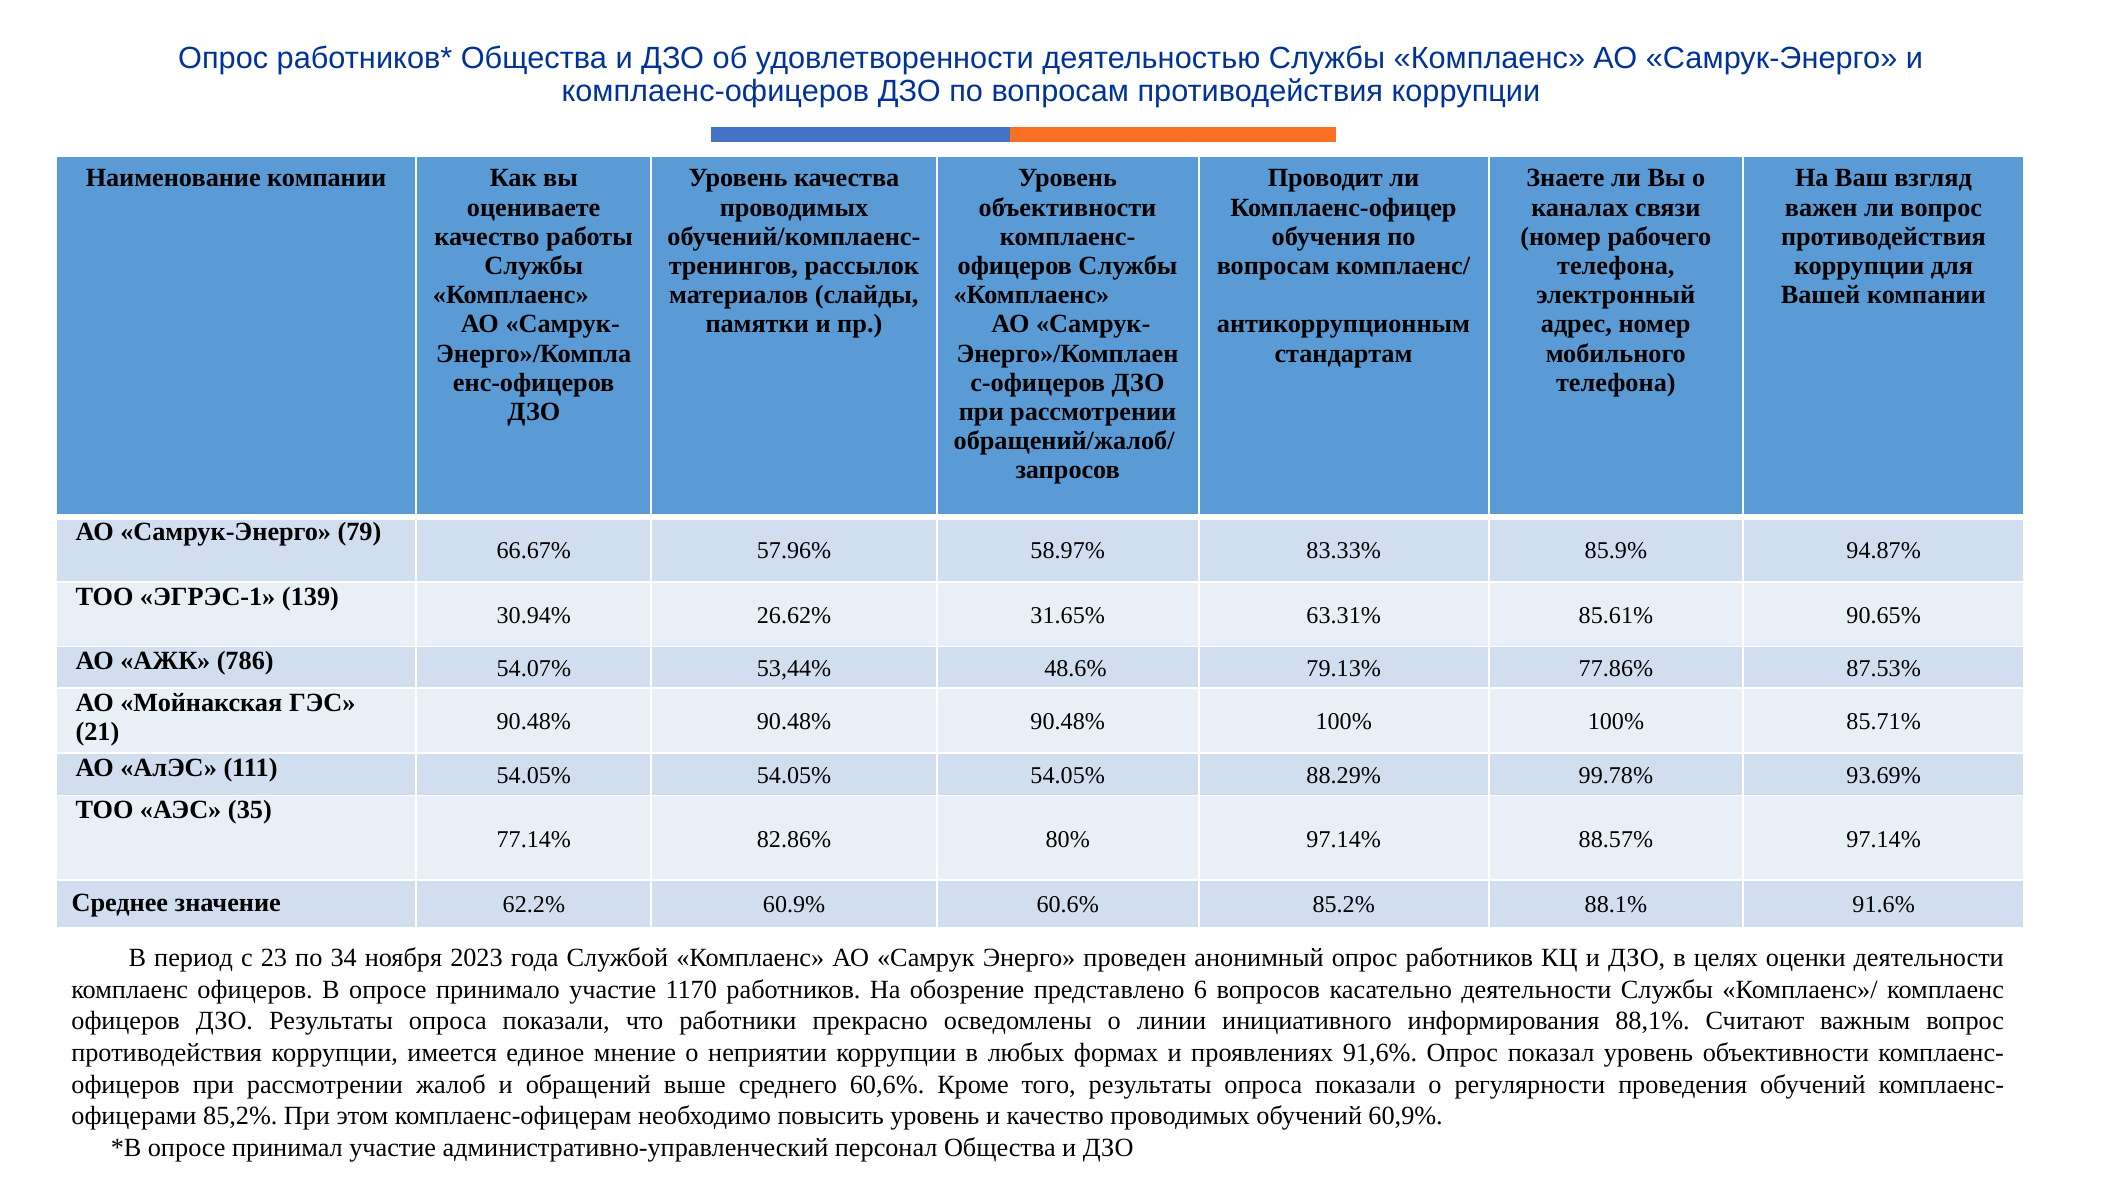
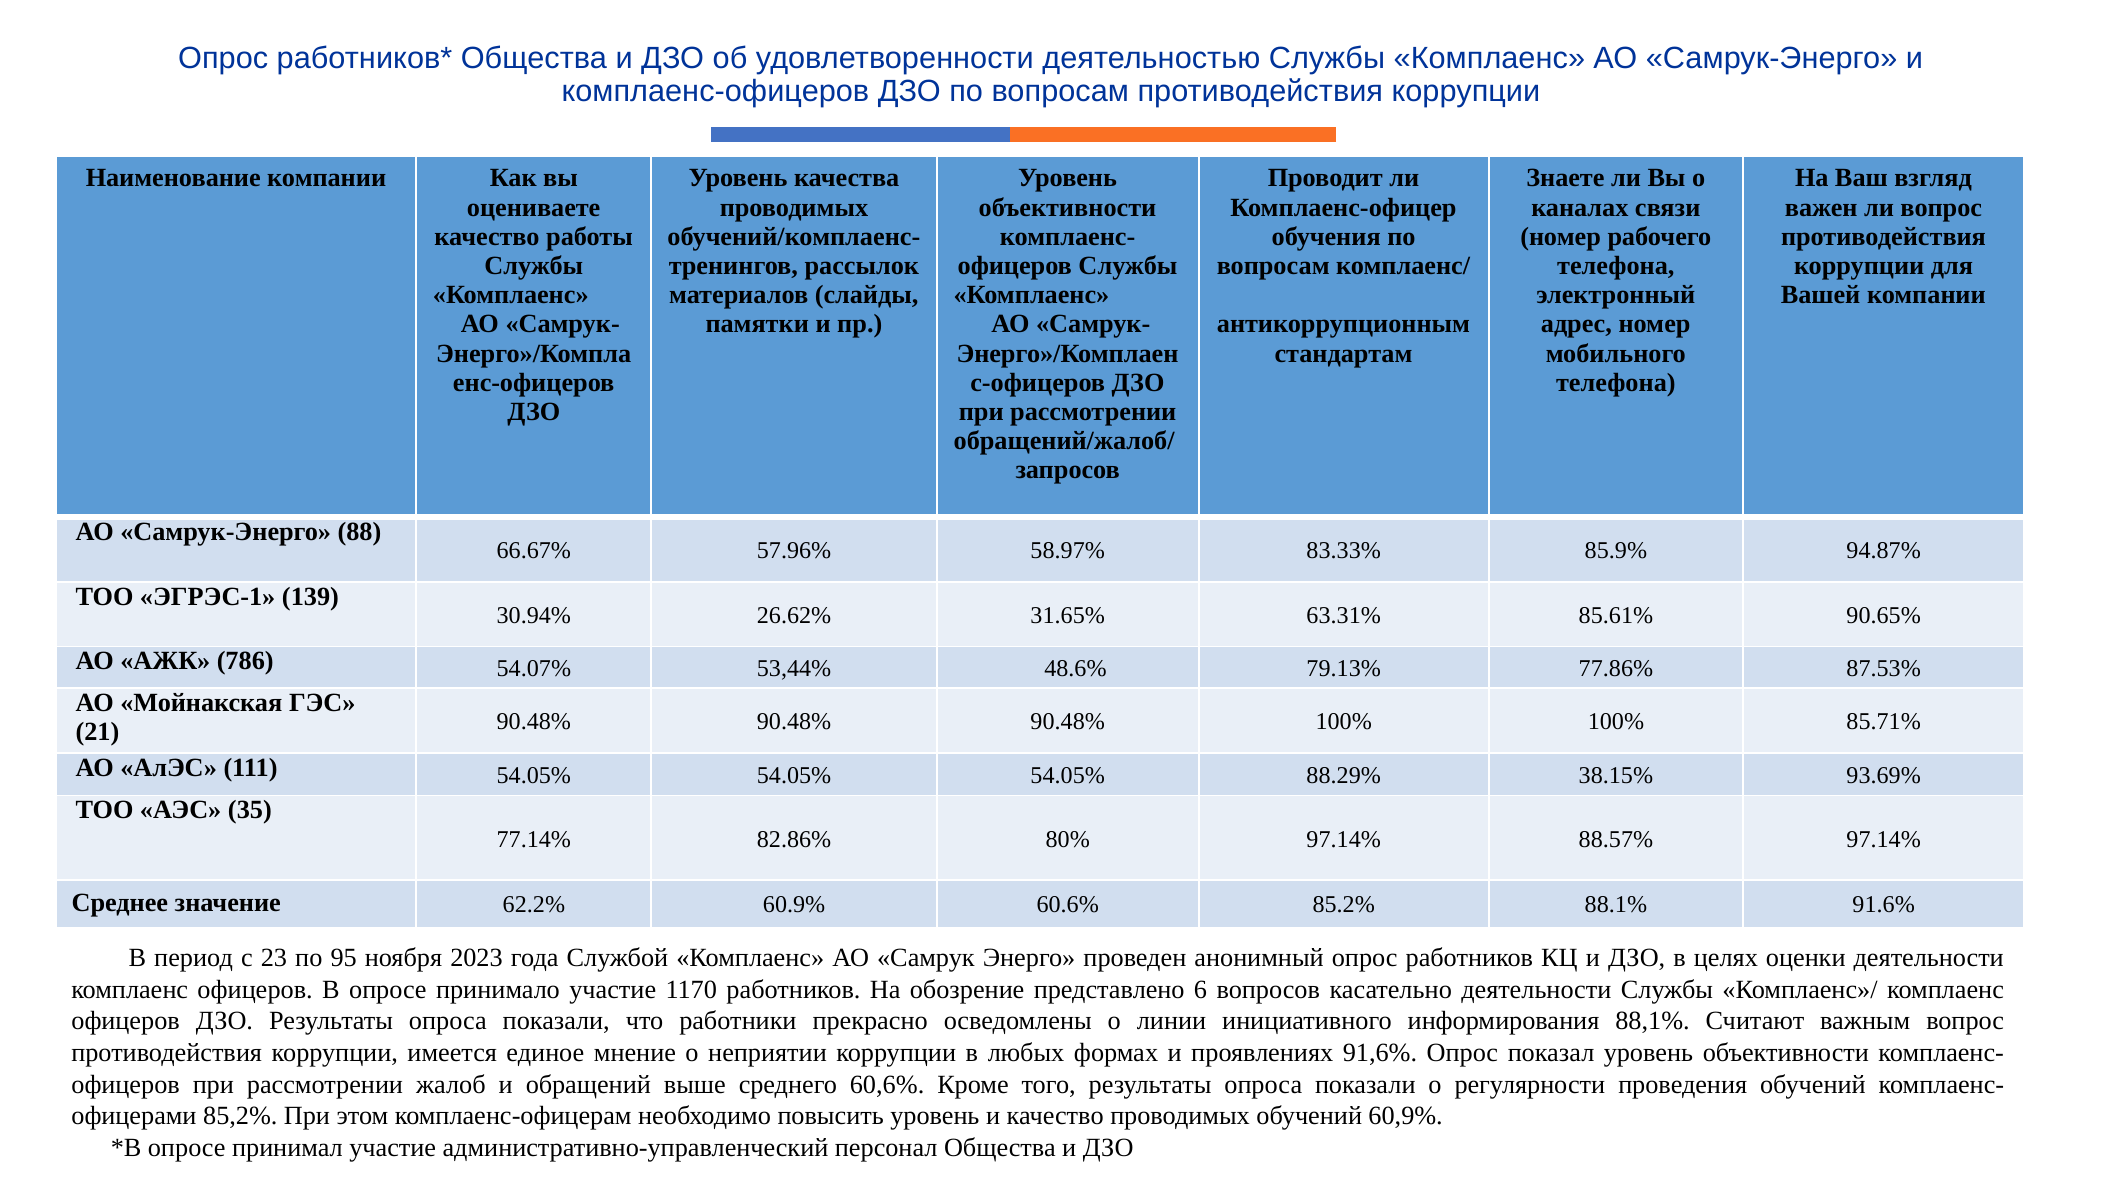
79: 79 -> 88
99.78%: 99.78% -> 38.15%
34: 34 -> 95
